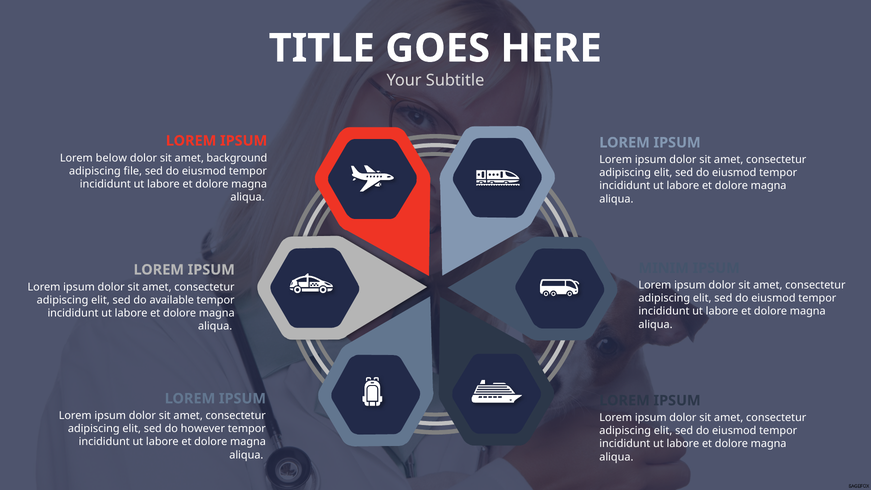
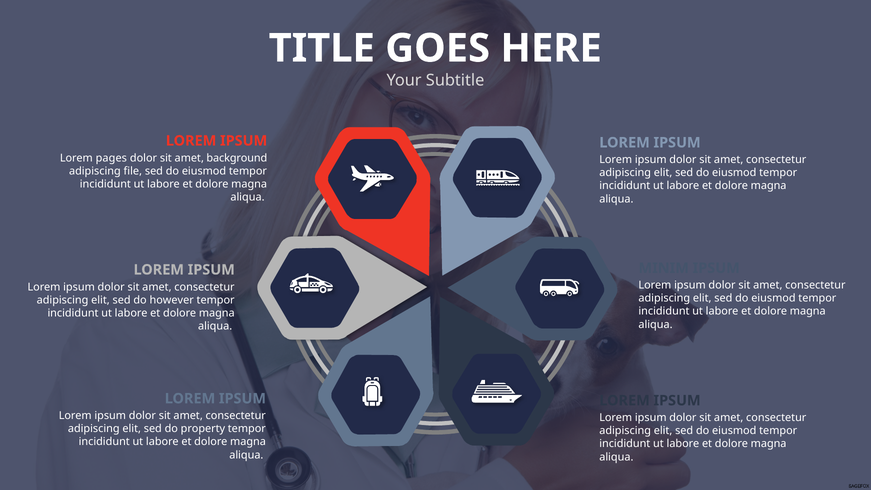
below: below -> pages
available: available -> however
however: however -> property
